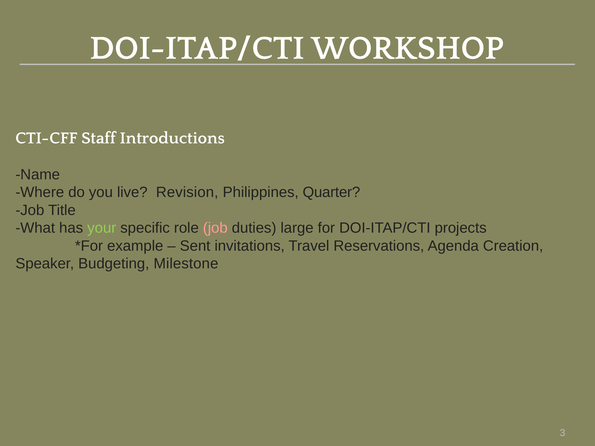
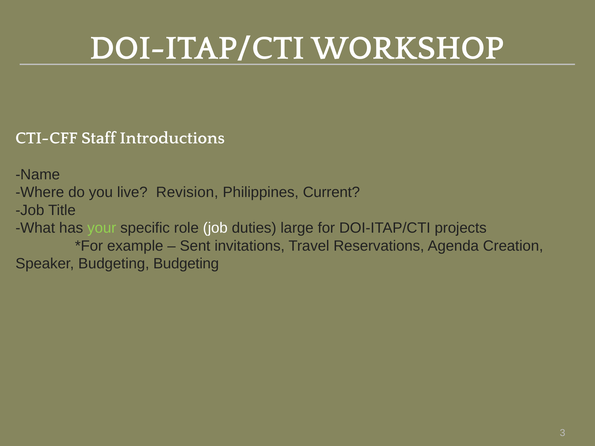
Quarter: Quarter -> Current
job at (215, 228) colour: pink -> white
Budgeting Milestone: Milestone -> Budgeting
